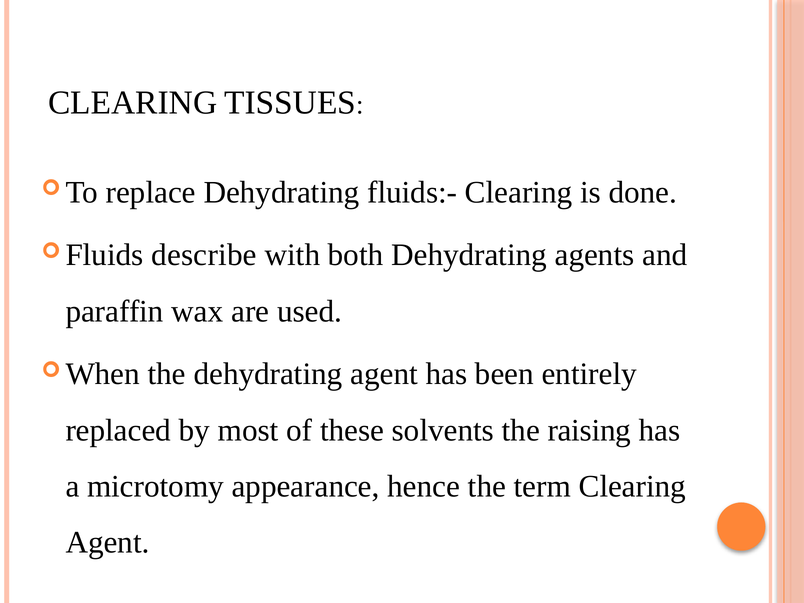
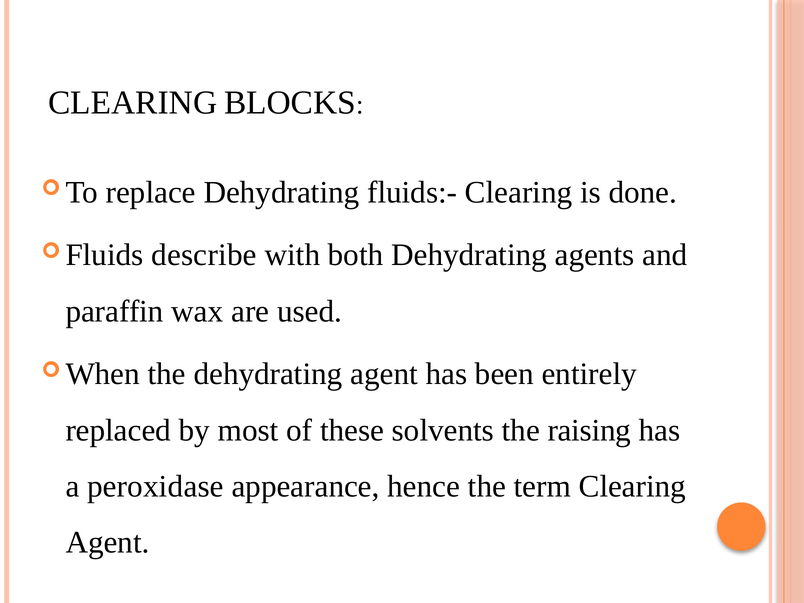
TISSUES: TISSUES -> BLOCKS
microtomy: microtomy -> peroxidase
